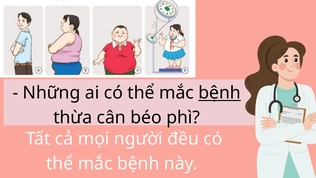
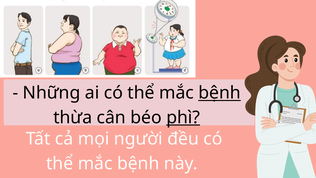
phì underline: none -> present
